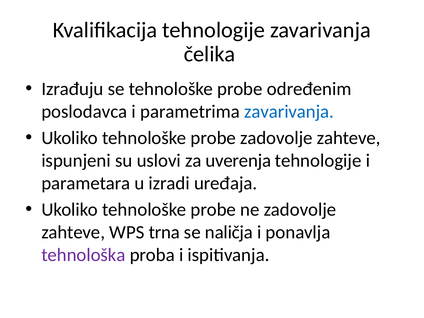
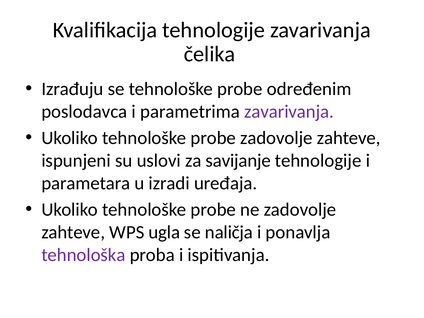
zavarivanja at (289, 112) colour: blue -> purple
uverenja: uverenja -> savijanje
trna: trna -> ugla
